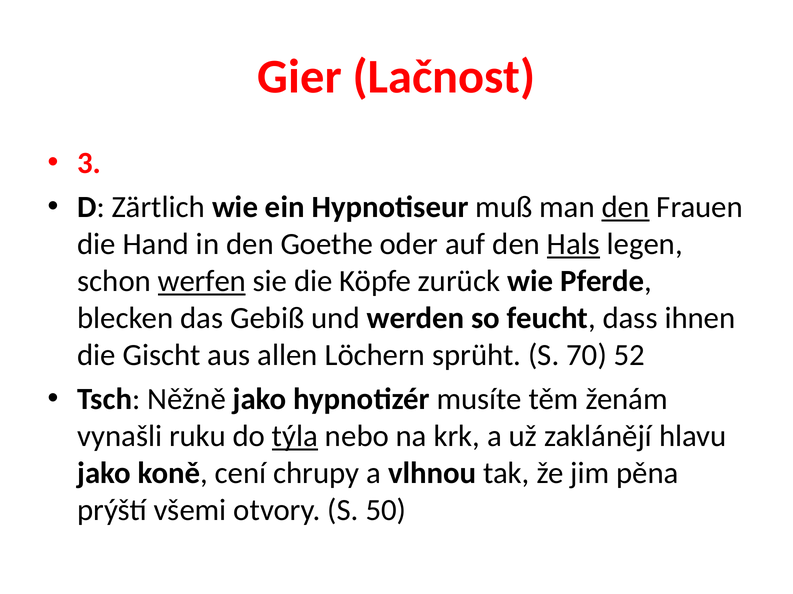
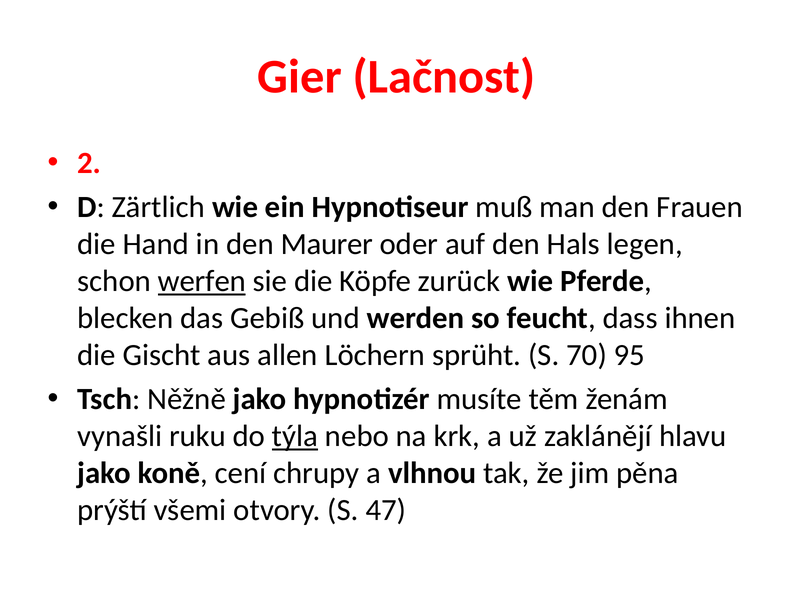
3: 3 -> 2
den at (626, 207) underline: present -> none
Goethe: Goethe -> Maurer
Hals underline: present -> none
52: 52 -> 95
50: 50 -> 47
